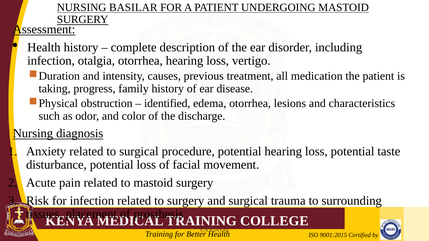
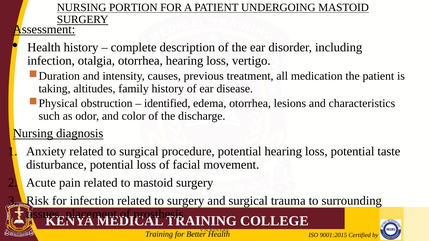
BASILAR: BASILAR -> PORTION
progress: progress -> altitudes
